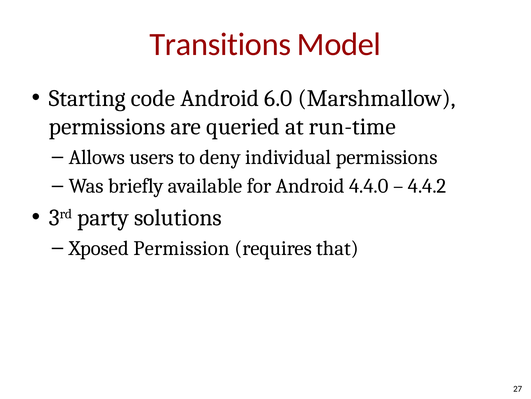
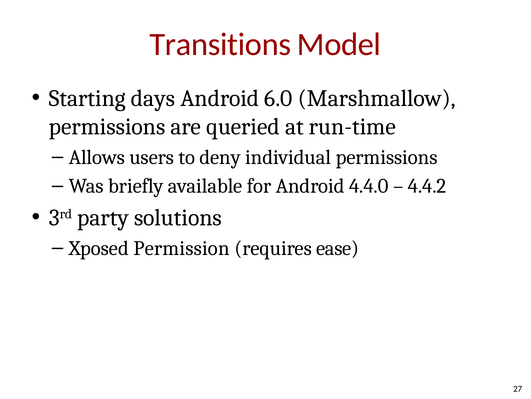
code: code -> days
that: that -> ease
